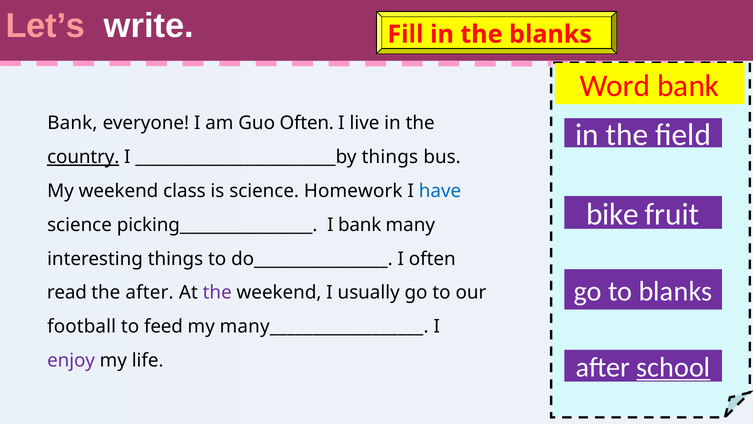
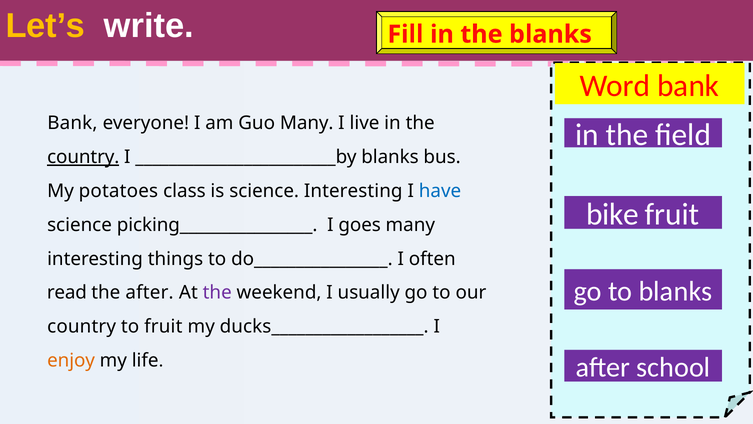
Let’s colour: pink -> yellow
Guo Often: Often -> Many
________________________by things: things -> blanks
My weekend: weekend -> potatoes
science Homework: Homework -> Interesting
I bank: bank -> goes
football at (82, 326): football -> country
to feed: feed -> fruit
many__________________: many__________________ -> ducks__________________
enjoy colour: purple -> orange
school underline: present -> none
